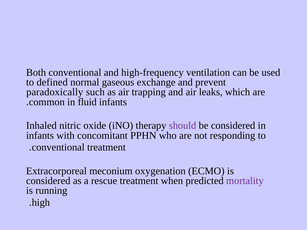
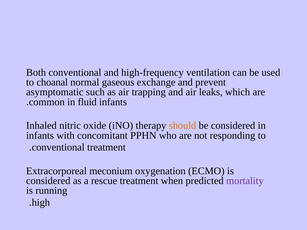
defined: defined -> choanal
paradoxically: paradoxically -> asymptomatic
should colour: purple -> orange
